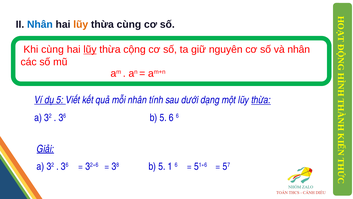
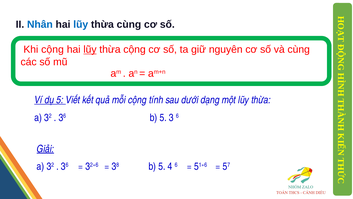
lũy at (81, 24) colour: orange -> blue
Khi cùng: cùng -> cộng
và nhân: nhân -> cùng
mỗi nhân: nhân -> cộng
thừa at (261, 100) underline: present -> none
5 6: 6 -> 3
1: 1 -> 4
